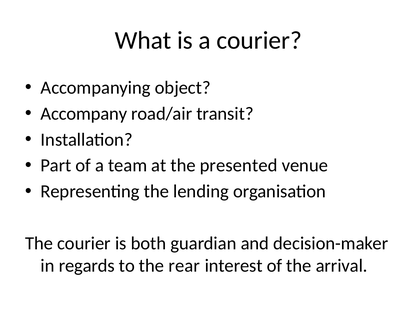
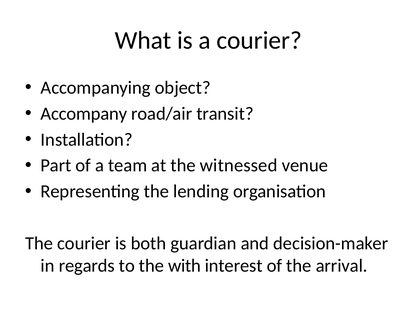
presented: presented -> witnessed
rear: rear -> with
